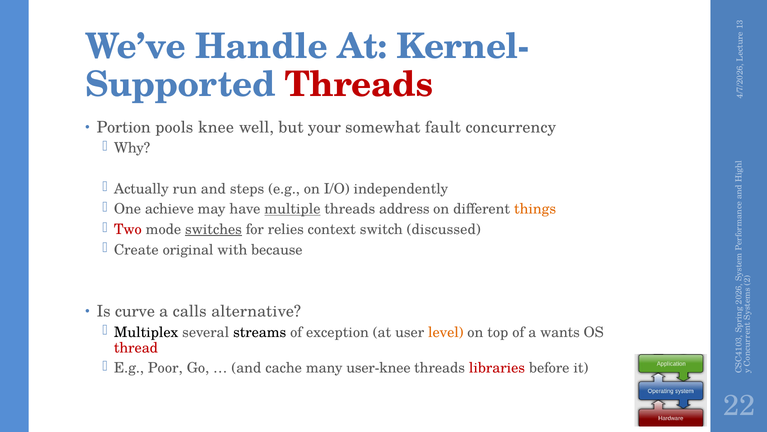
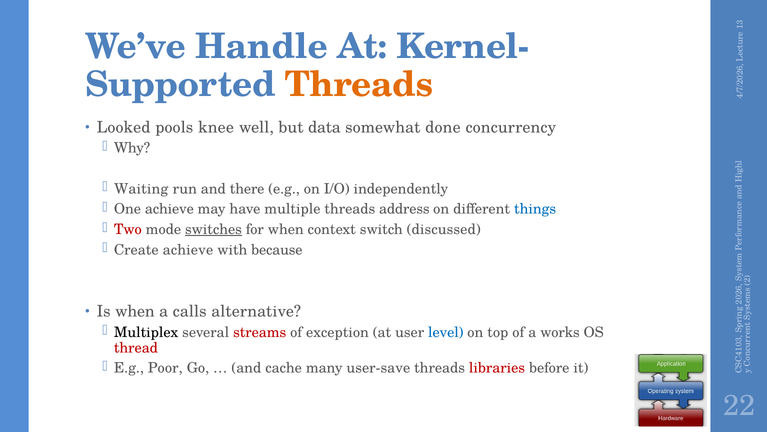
Threads at (359, 84) colour: red -> orange
Portion: Portion -> Looked
your: your -> data
fault: fault -> done
Actually: Actually -> Waiting
steps: steps -> there
multiple underline: present -> none
things colour: orange -> blue
for relies: relies -> when
Create original: original -> achieve
Is curve: curve -> when
streams colour: black -> red
level colour: orange -> blue
wants: wants -> works
user-knee: user-knee -> user-save
